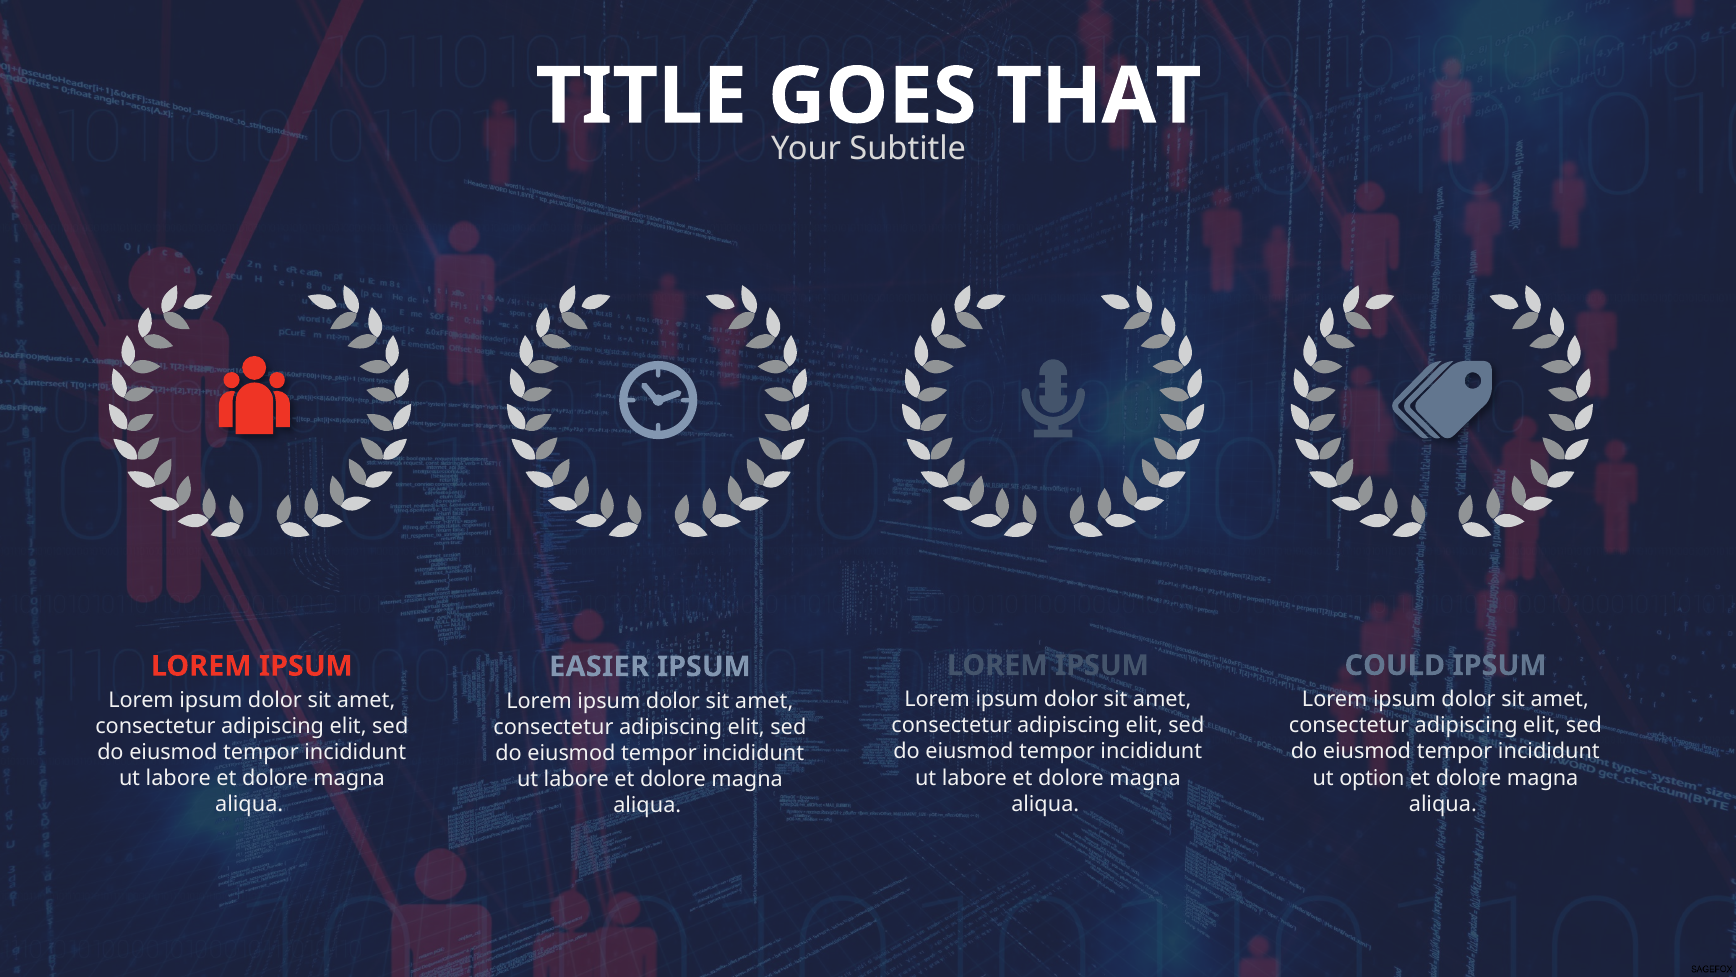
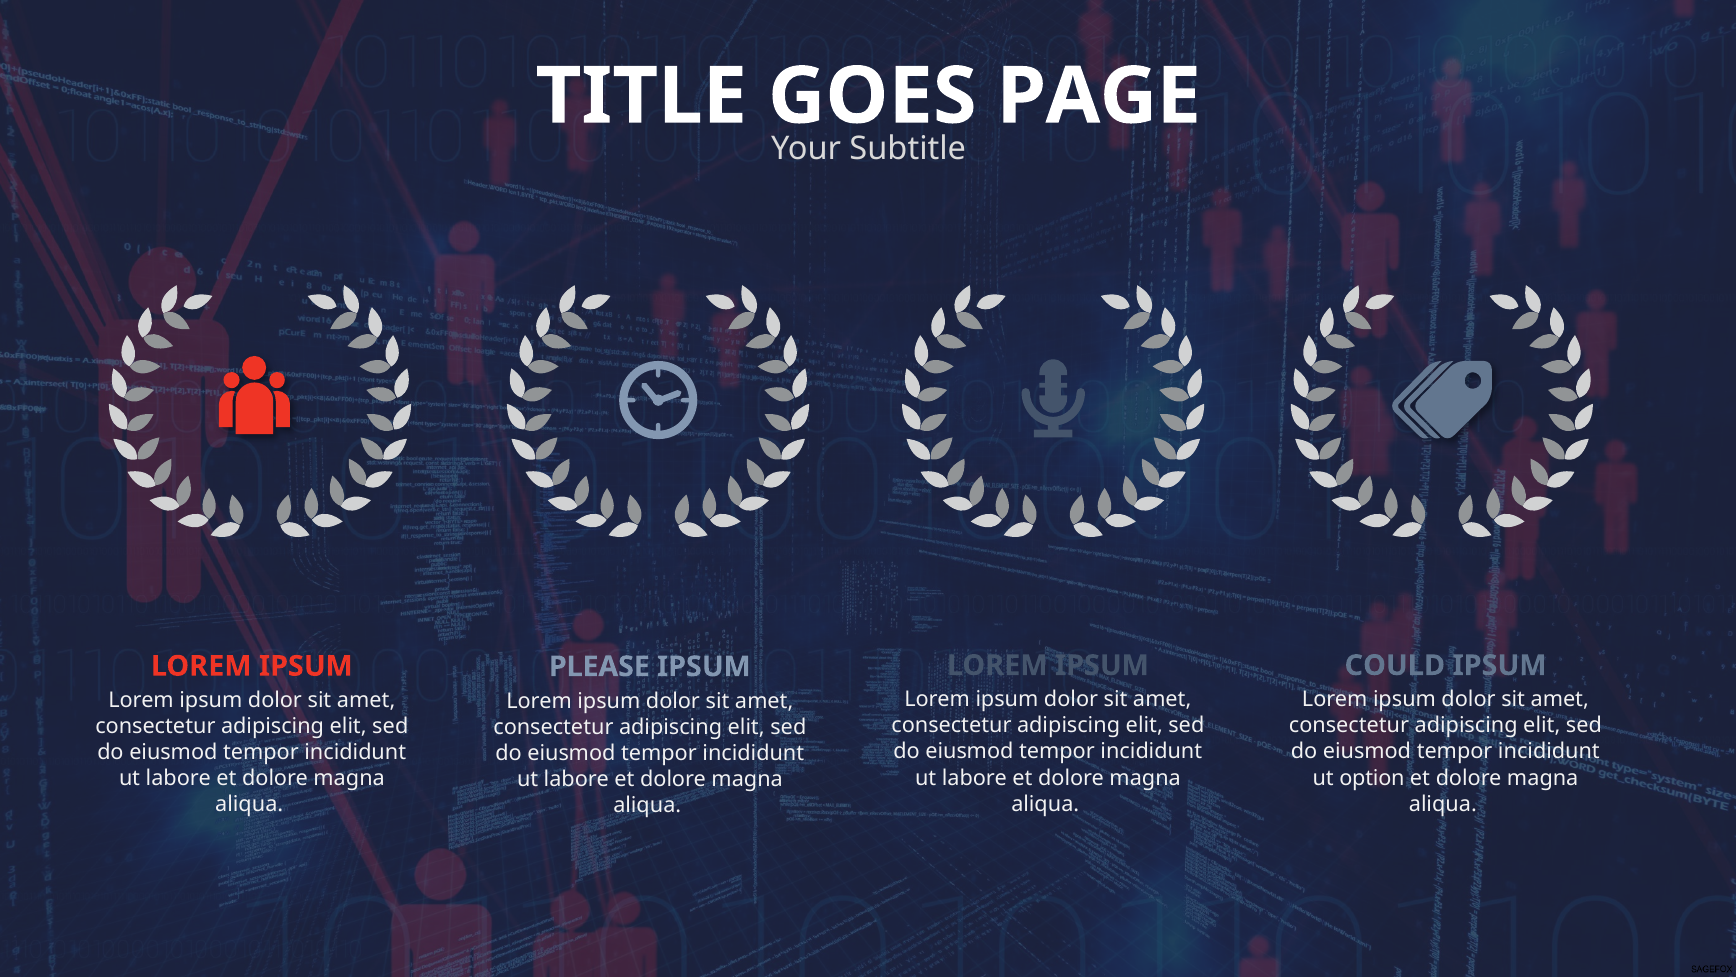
THAT: THAT -> PAGE
EASIER: EASIER -> PLEASE
